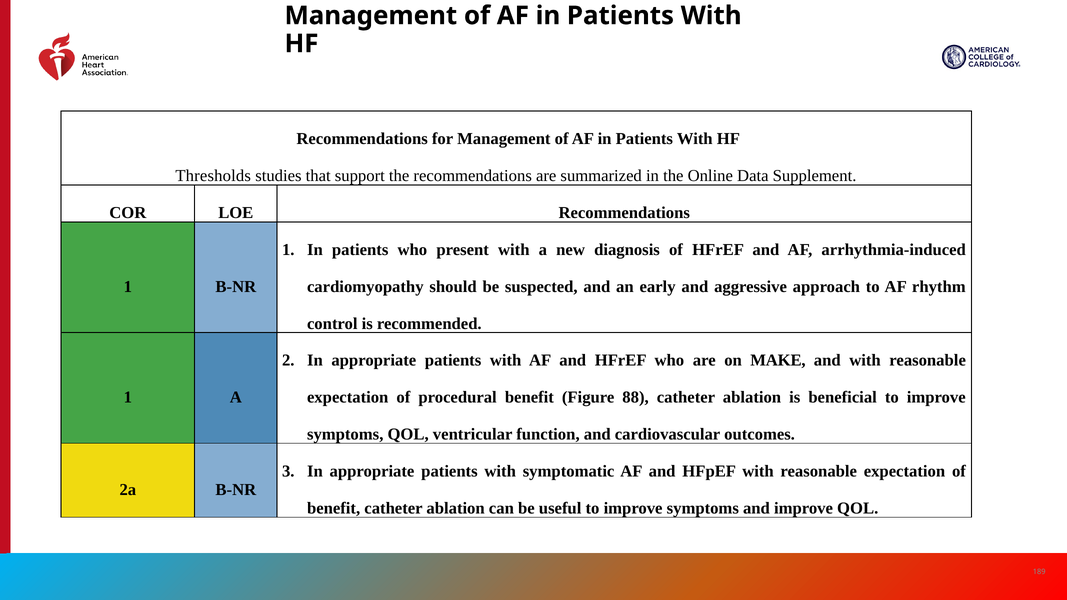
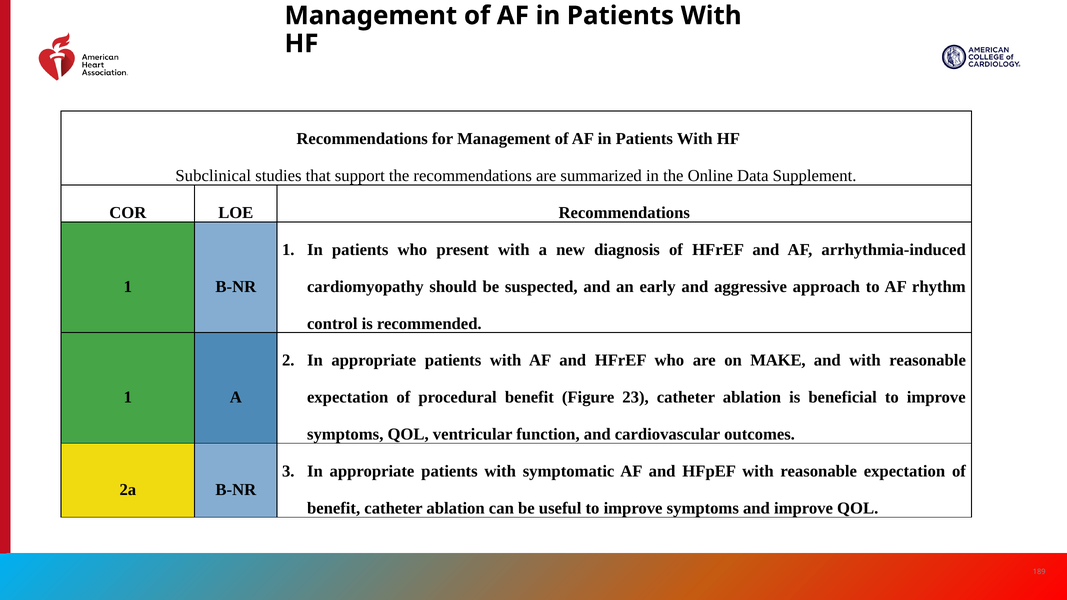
Thresholds: Thresholds -> Subclinical
88: 88 -> 23
